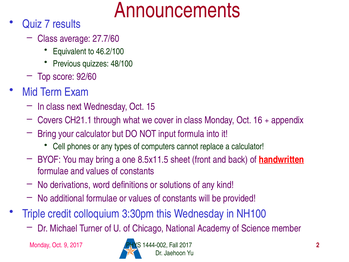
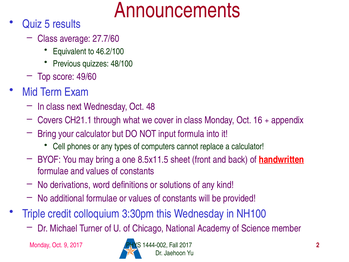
7: 7 -> 5
92/60: 92/60 -> 49/60
15: 15 -> 48
